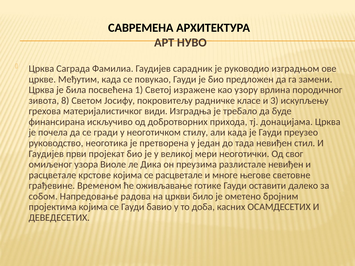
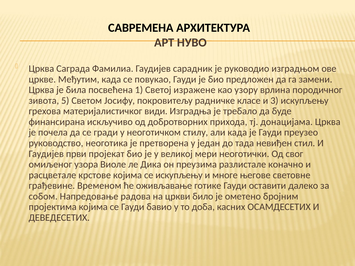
8: 8 -> 5
разлистале невиђен: невиђен -> коначно
се расцветале: расцветале -> искупљењу
